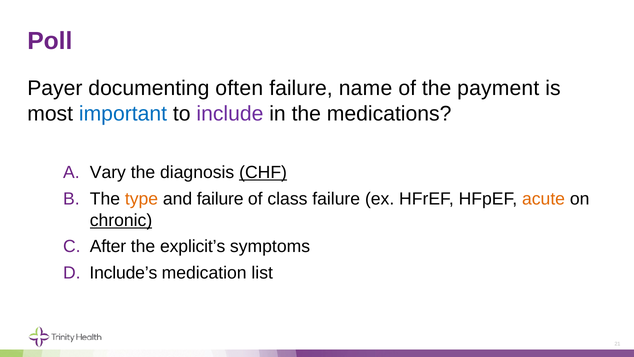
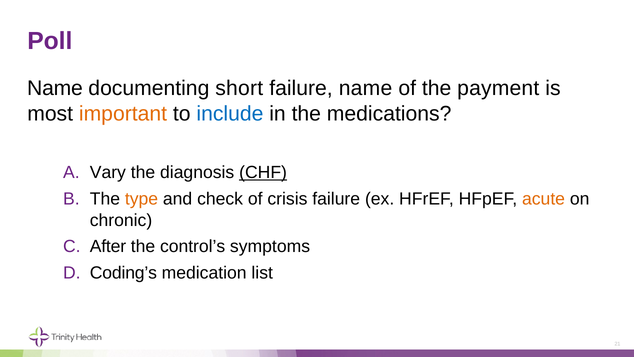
Payer at (55, 88): Payer -> Name
often: often -> short
important colour: blue -> orange
include colour: purple -> blue
and failure: failure -> check
class: class -> crisis
chronic underline: present -> none
explicit’s: explicit’s -> control’s
Include’s: Include’s -> Coding’s
